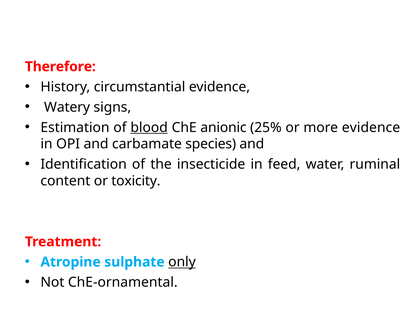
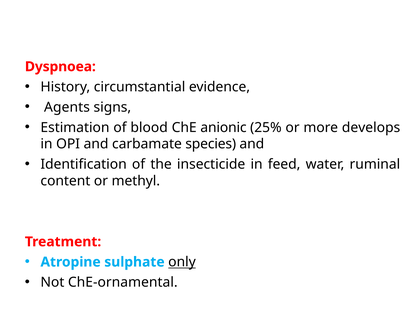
Therefore: Therefore -> Dyspnoea
Watery: Watery -> Agents
blood underline: present -> none
more evidence: evidence -> develops
toxicity: toxicity -> methyl
